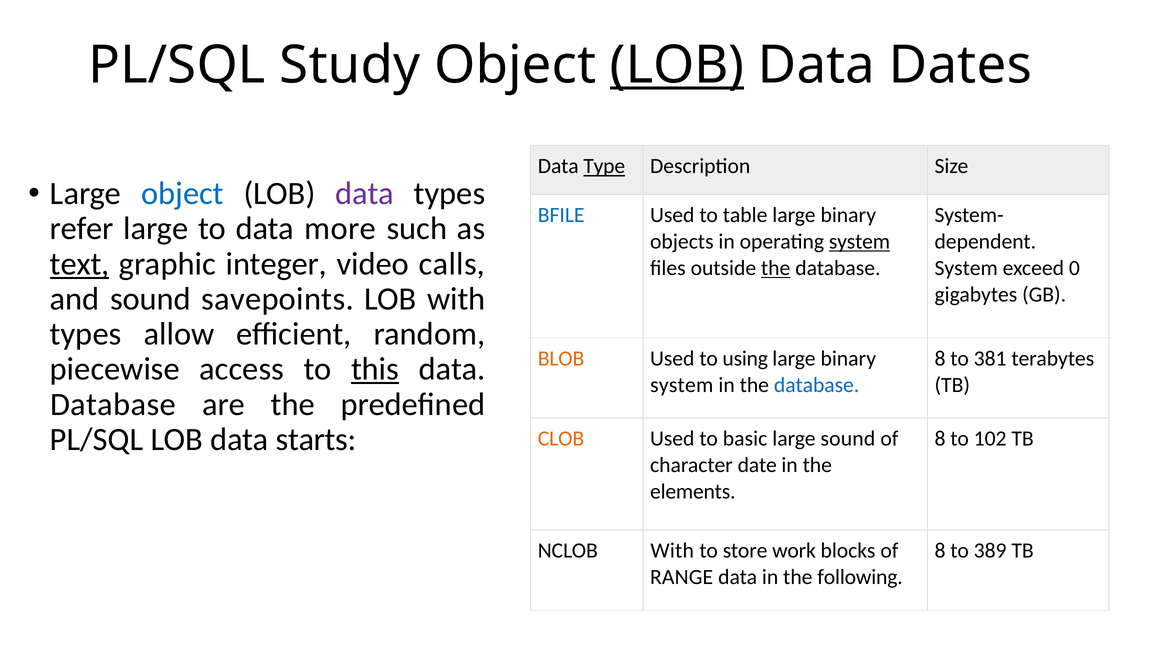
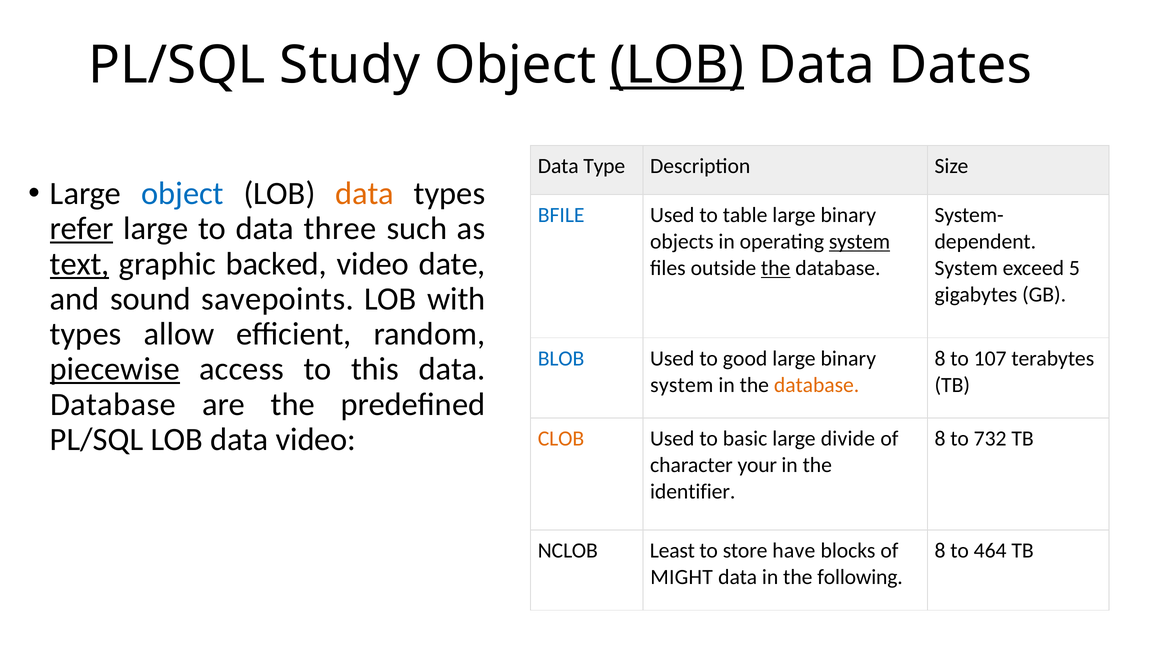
Type underline: present -> none
data at (365, 193) colour: purple -> orange
refer underline: none -> present
more: more -> three
integer: integer -> backed
calls: calls -> date
0: 0 -> 5
BLOB colour: orange -> blue
using: using -> good
381: 381 -> 107
piecewise underline: none -> present
this underline: present -> none
database at (817, 385) colour: blue -> orange
data starts: starts -> video
large sound: sound -> divide
102: 102 -> 732
date: date -> your
elements: elements -> identifier
NCLOB With: With -> Least
work: work -> have
389: 389 -> 464
RANGE: RANGE -> MIGHT
